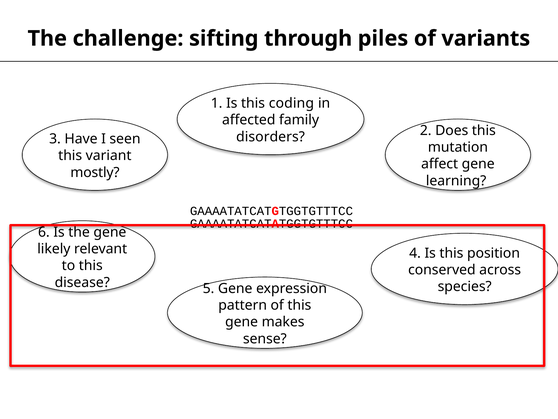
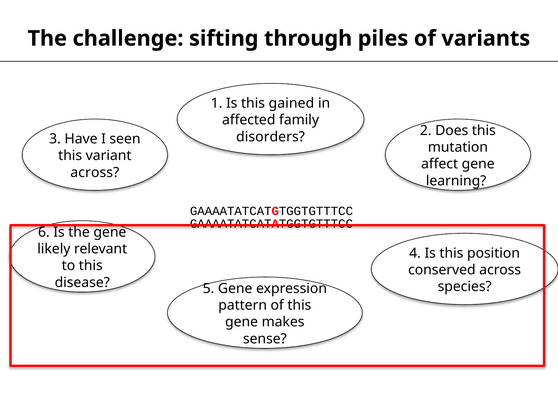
coding: coding -> gained
mostly at (95, 172): mostly -> across
